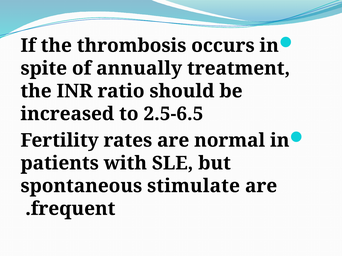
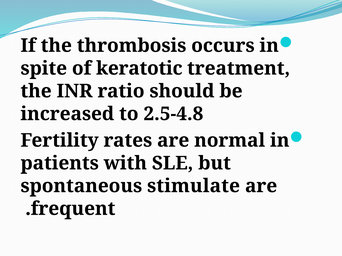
annually: annually -> keratotic
2.5-6.5: 2.5-6.5 -> 2.5-4.8
